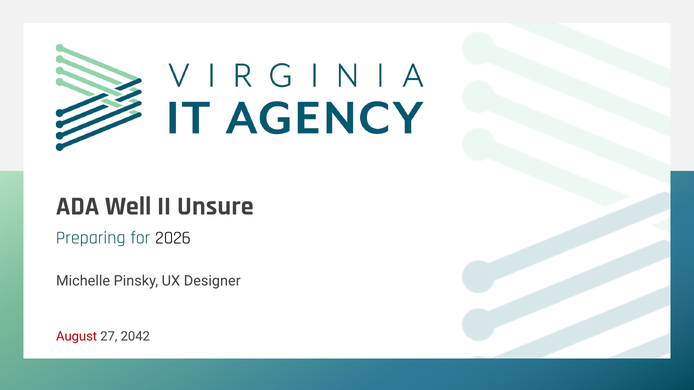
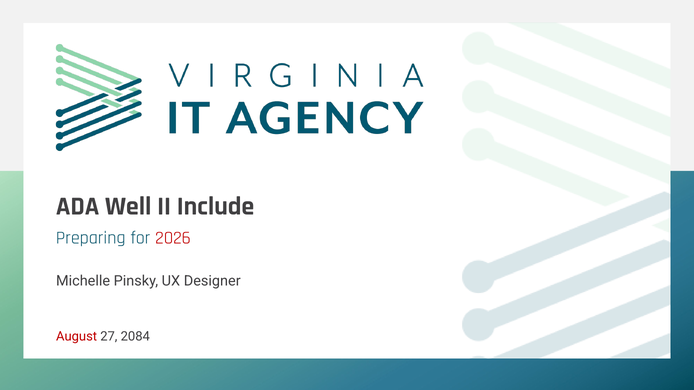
Unsure: Unsure -> Include
2026 colour: black -> red
2042: 2042 -> 2084
